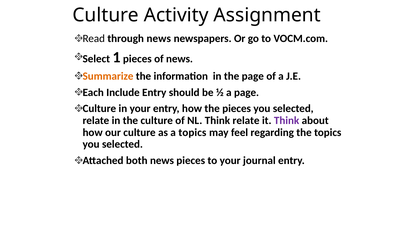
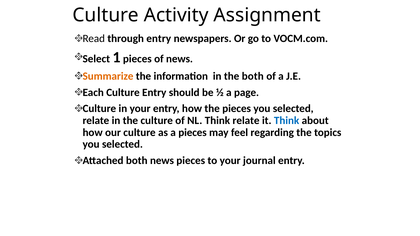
through news: news -> entry
the page: page -> both
Each Include: Include -> Culture
Think at (287, 121) colour: purple -> blue
a topics: topics -> pieces
